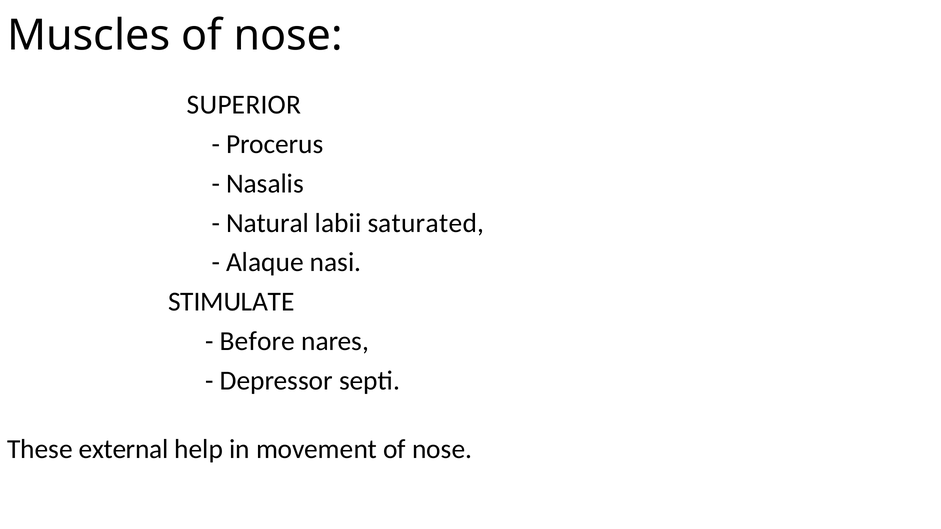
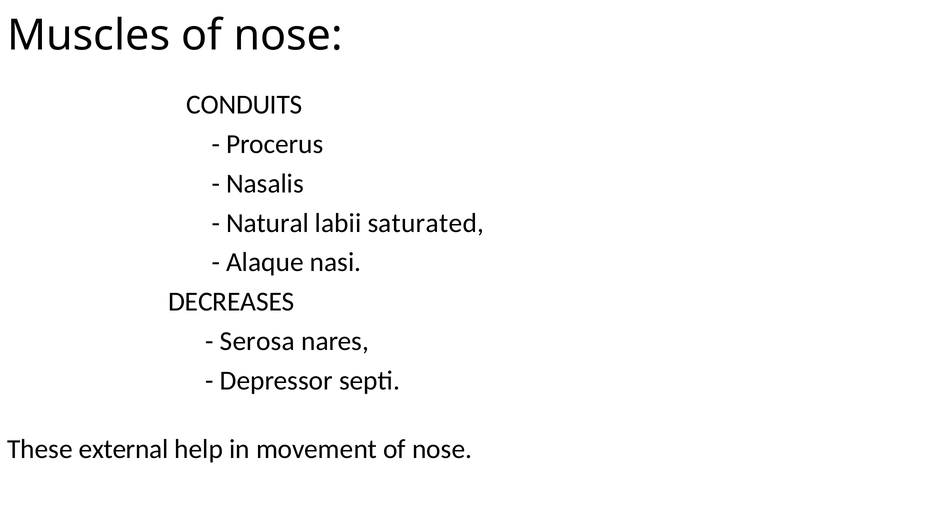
SUPERIOR: SUPERIOR -> CONDUITS
STIMULATE: STIMULATE -> DECREASES
Before: Before -> Serosa
